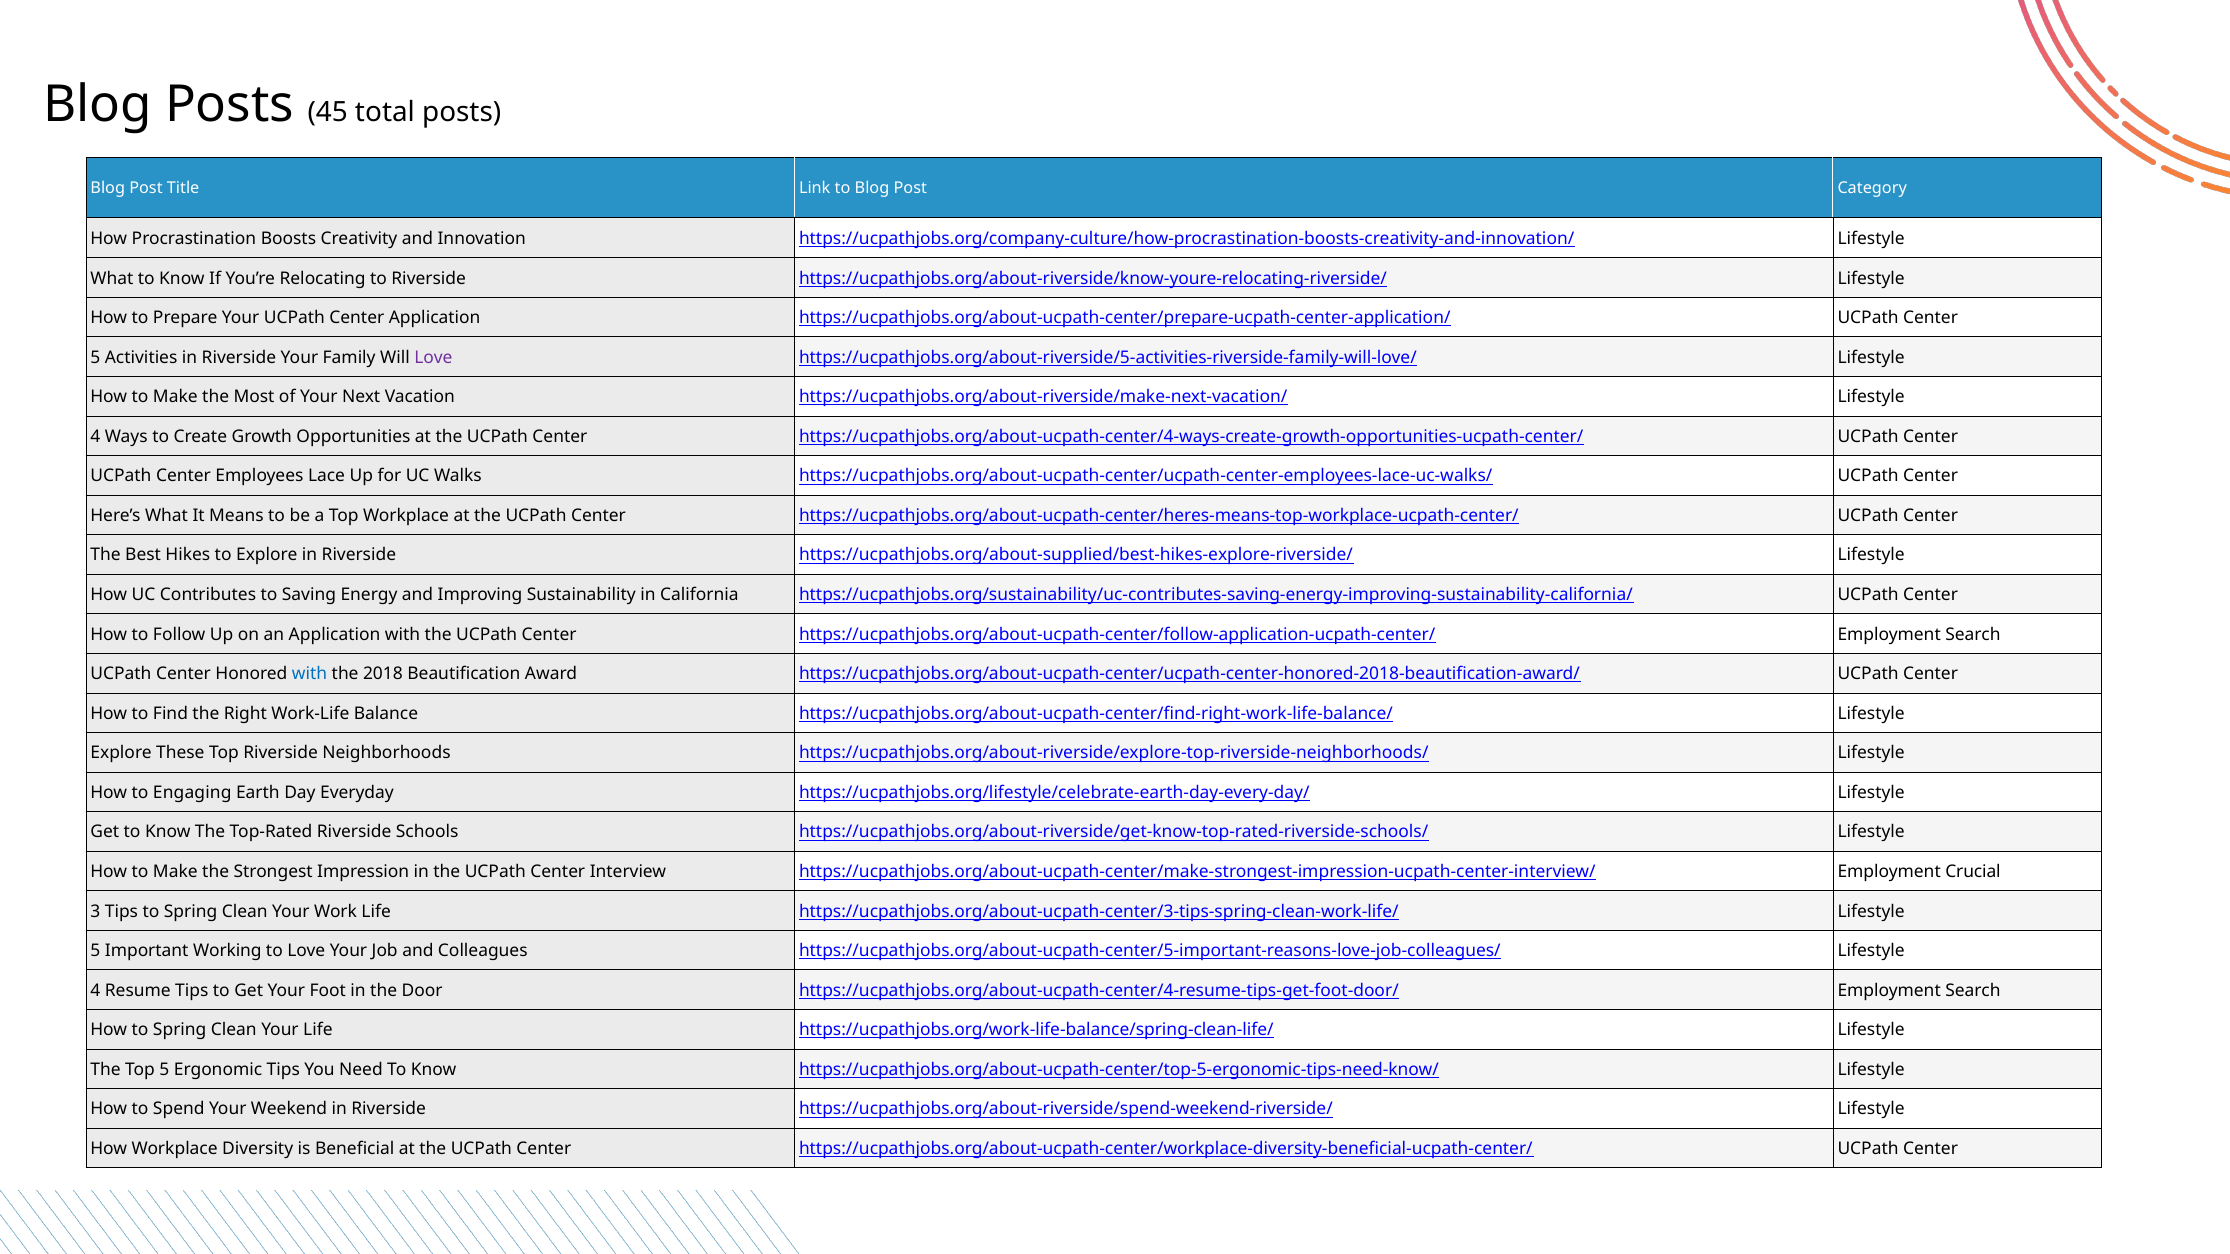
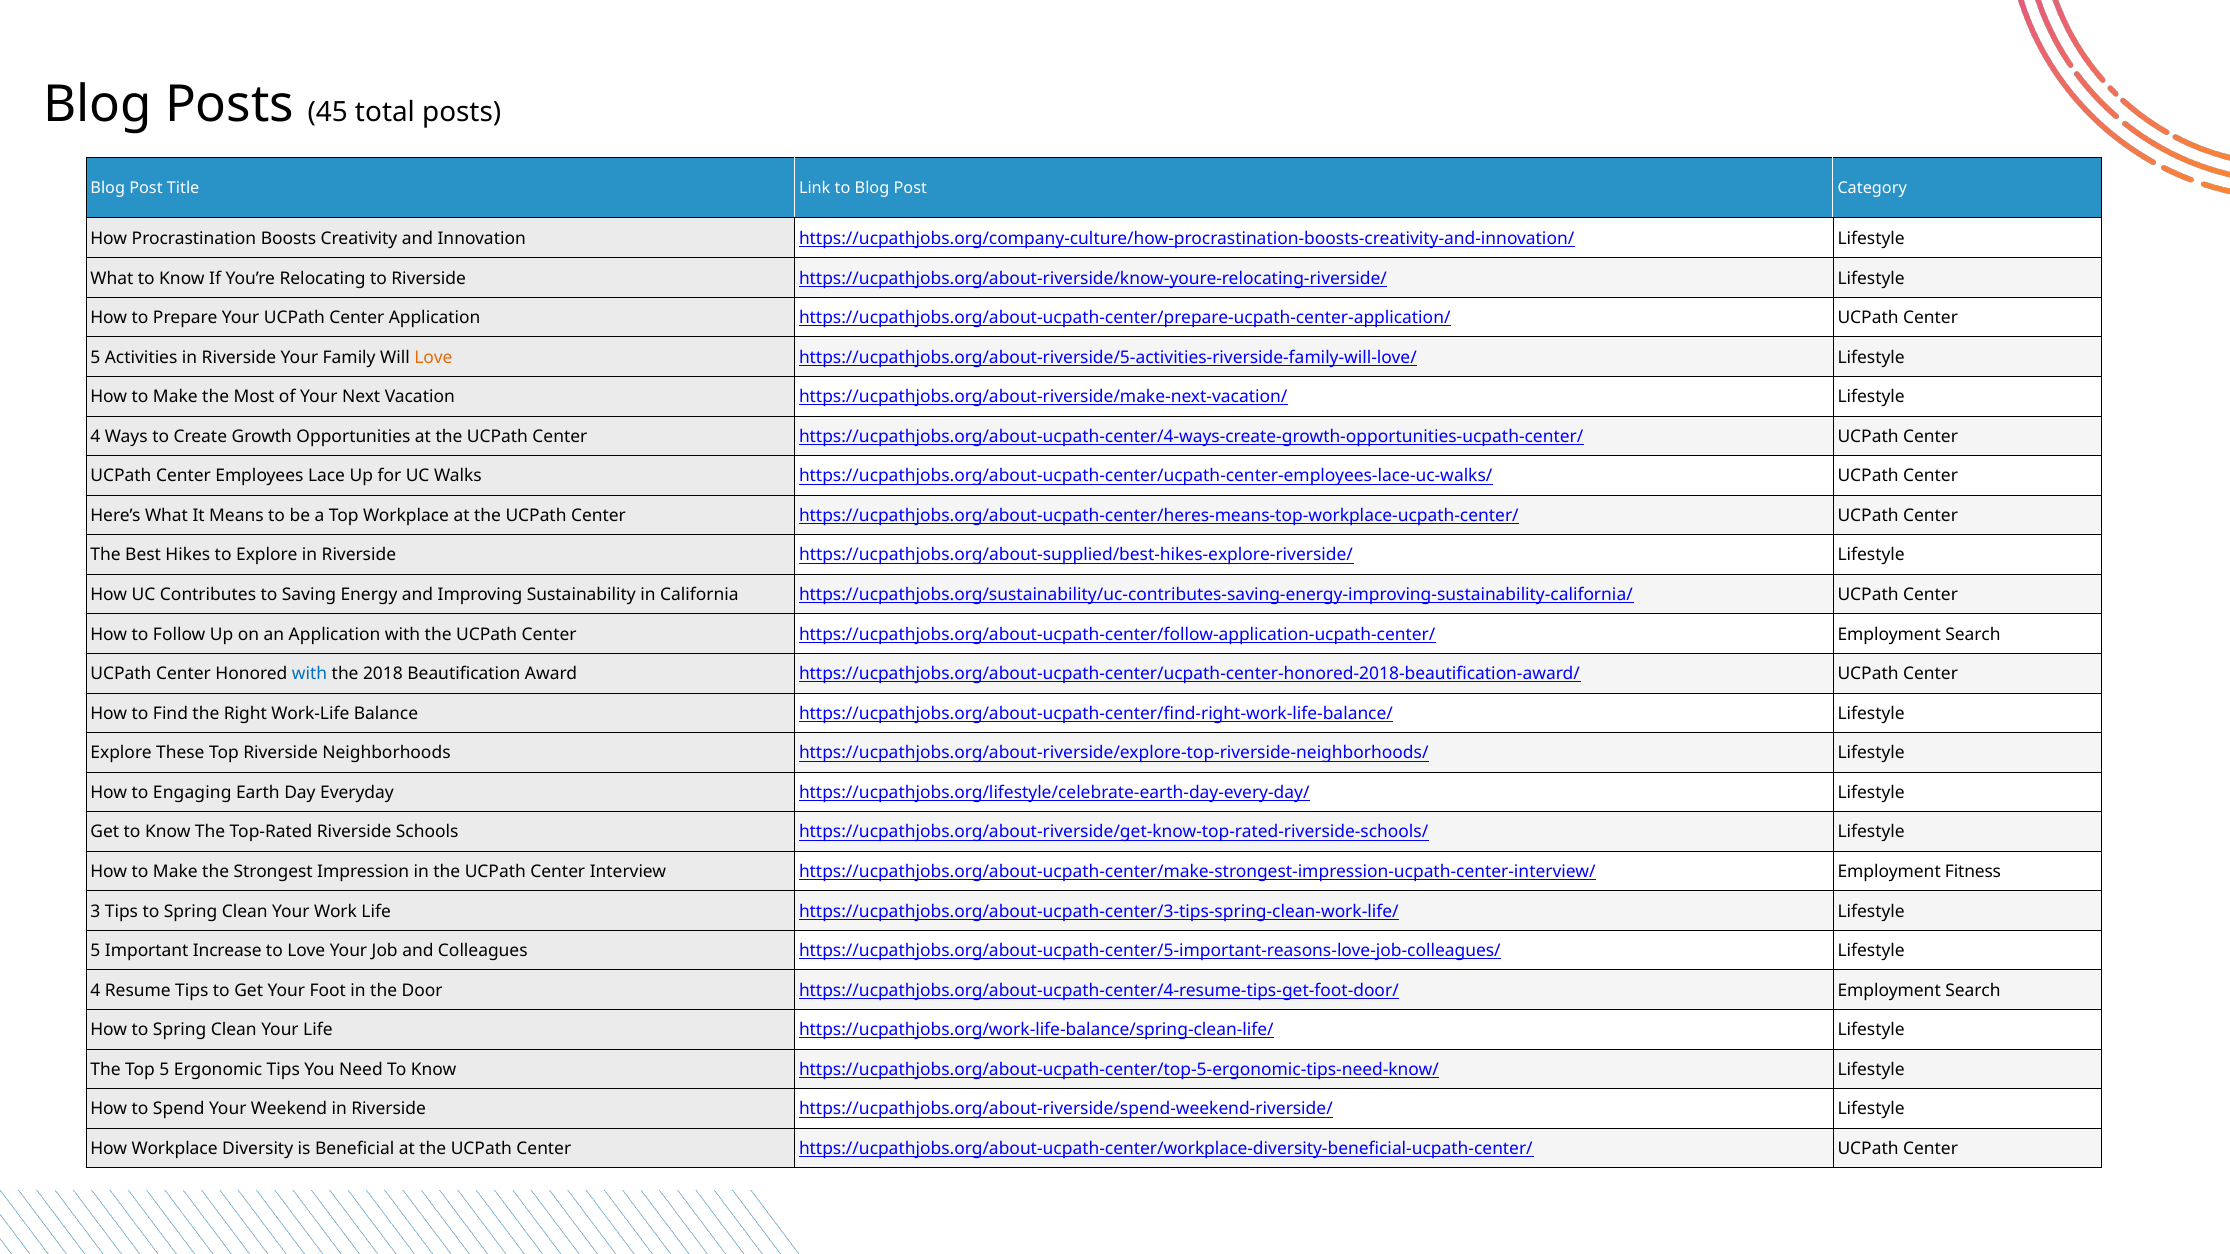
Love at (433, 358) colour: purple -> orange
Crucial: Crucial -> Fitness
Working: Working -> Increase
